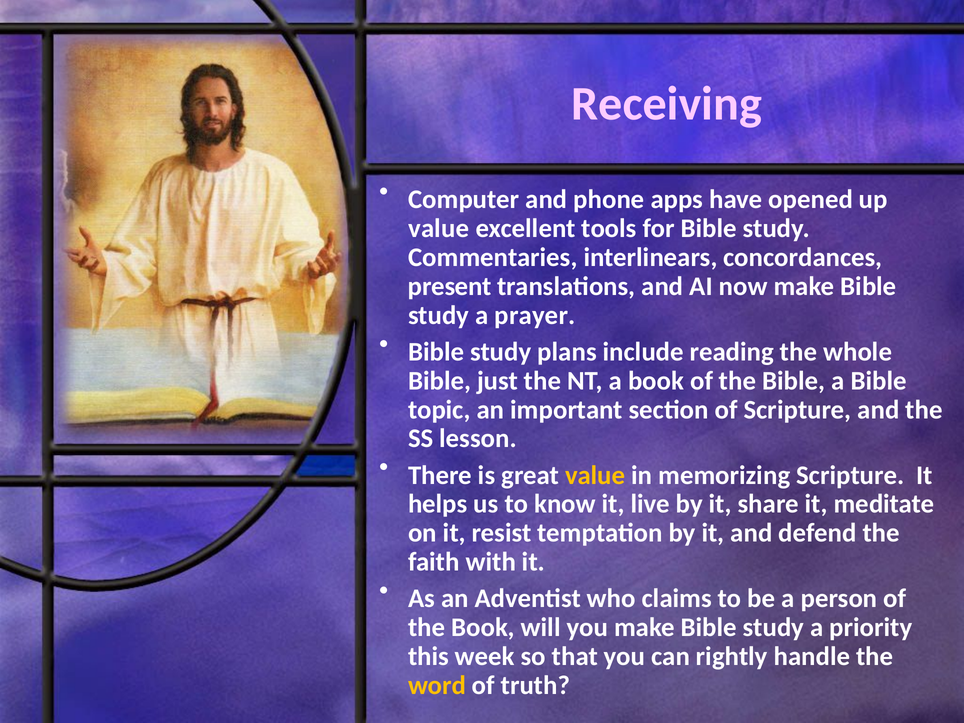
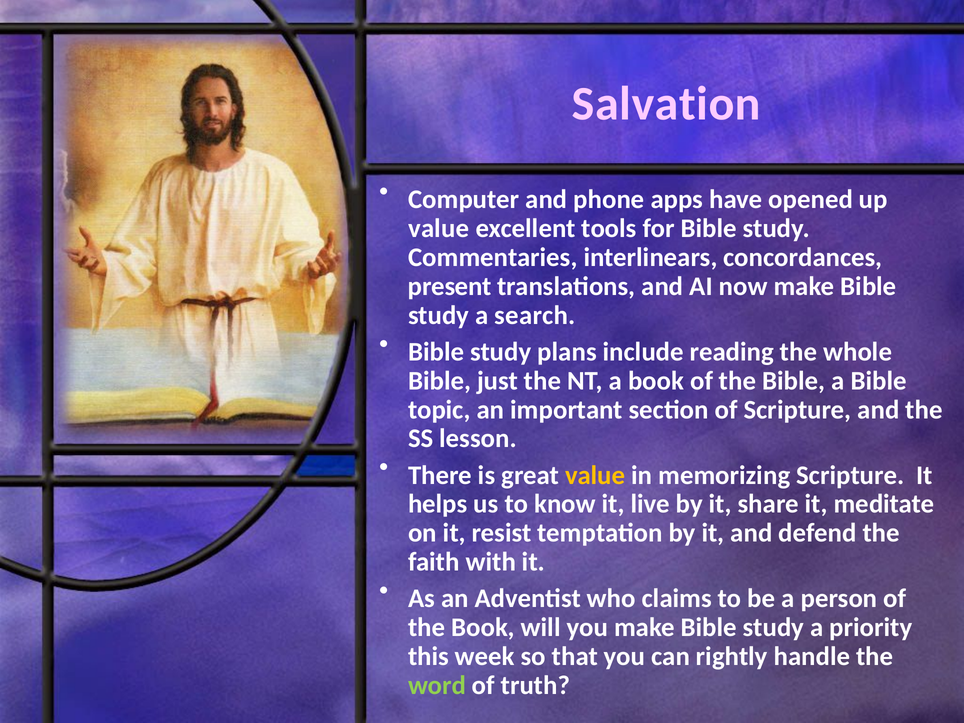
Receiving: Receiving -> Salvation
prayer: prayer -> search
word colour: yellow -> light green
